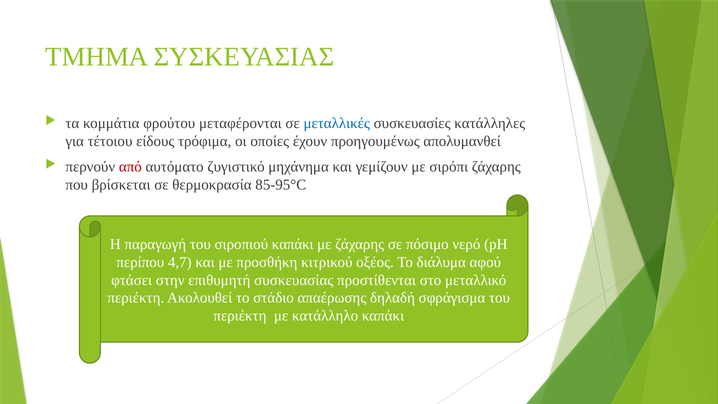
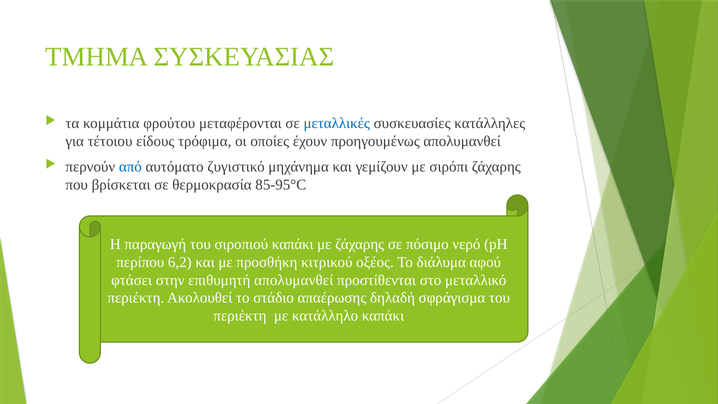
από colour: red -> blue
4,7: 4,7 -> 6,2
επιθυμητή συσκευασίας: συσκευασίας -> απολυμανθεί
